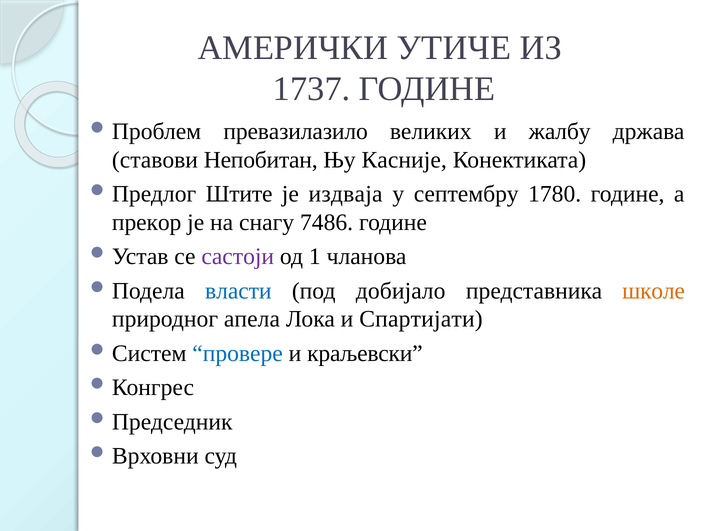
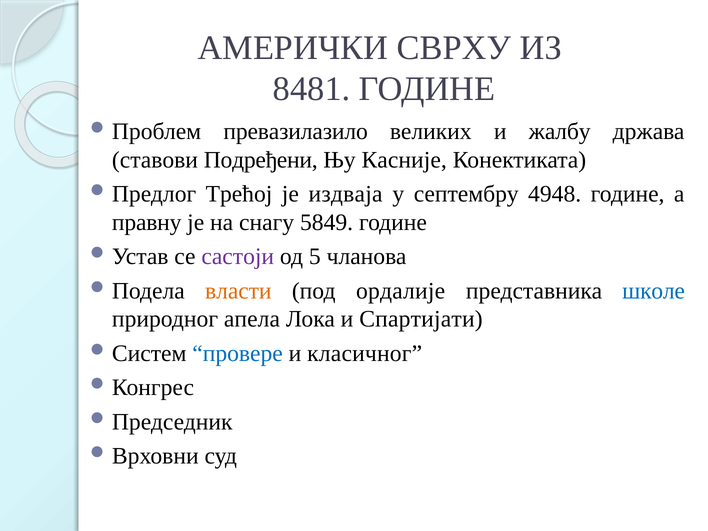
УТИЧЕ: УТИЧЕ -> СВРХУ
1737: 1737 -> 8481
Непобитан: Непобитан -> Подређени
Штите: Штите -> Трећој
1780: 1780 -> 4948
прекор: прекор -> правну
7486: 7486 -> 5849
1: 1 -> 5
власти colour: blue -> orange
добијало: добијало -> ордалије
школе colour: orange -> blue
краљевски: краљевски -> класичног
